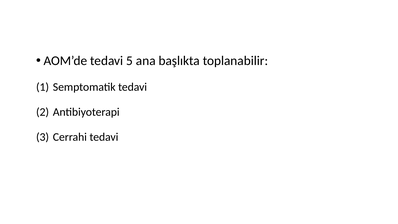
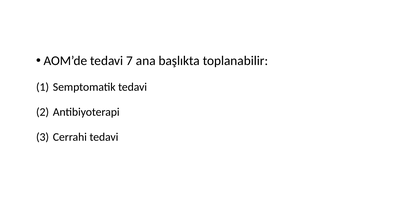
5: 5 -> 7
